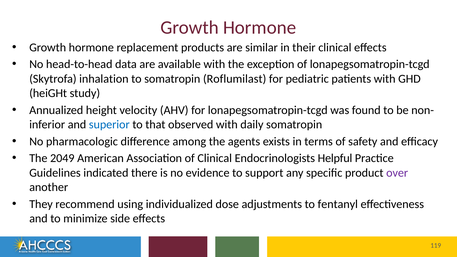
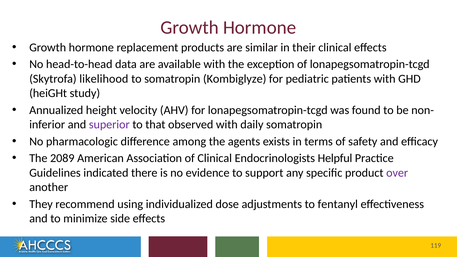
inhalation: inhalation -> likelihood
Roflumilast: Roflumilast -> Kombiglyze
superior colour: blue -> purple
2049: 2049 -> 2089
